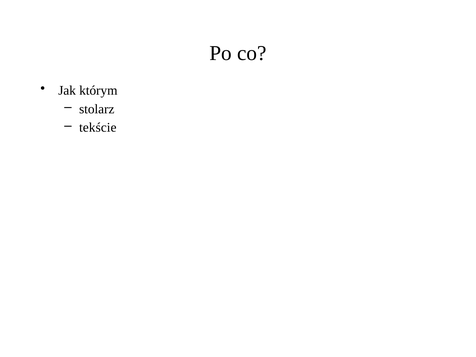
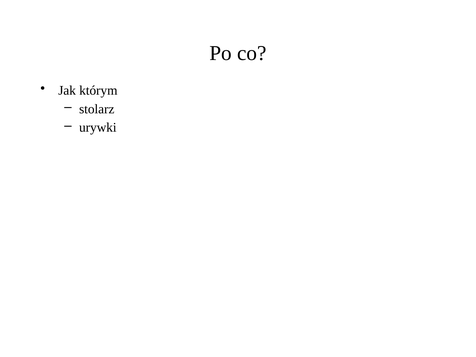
tekście: tekście -> urywki
